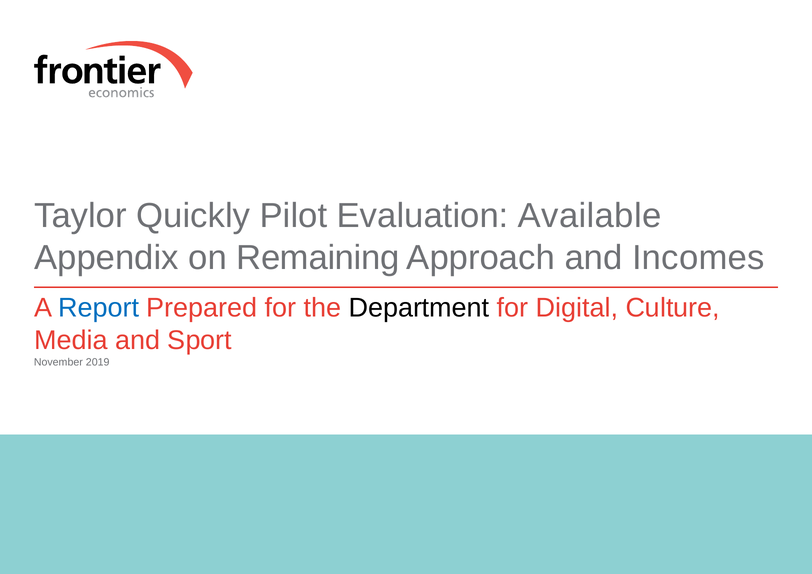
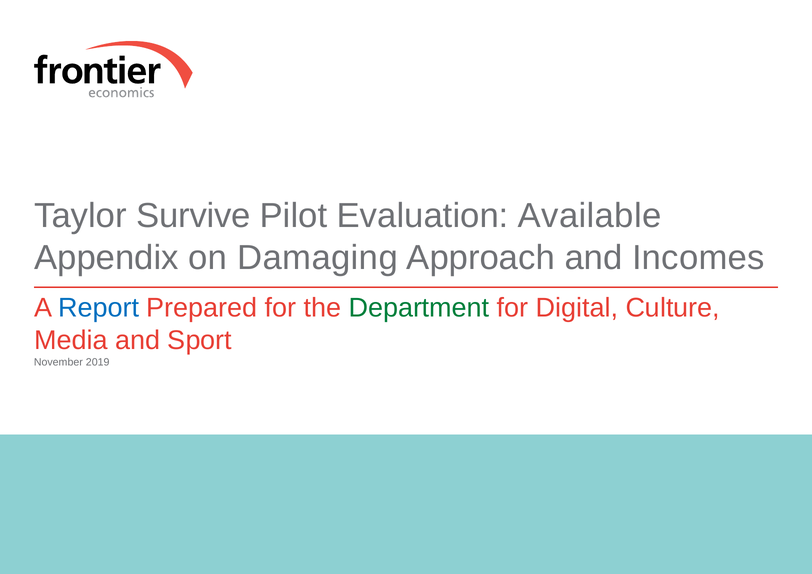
Quickly: Quickly -> Survive
Remaining: Remaining -> Damaging
Department colour: black -> green
